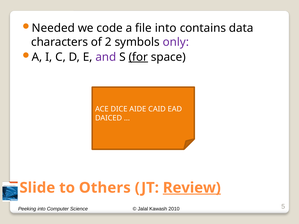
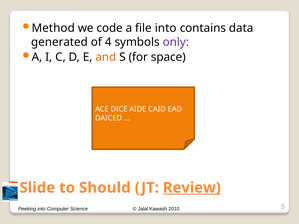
Needed: Needed -> Method
characters: characters -> generated
2: 2 -> 4
and colour: purple -> orange
for underline: present -> none
Others: Others -> Should
